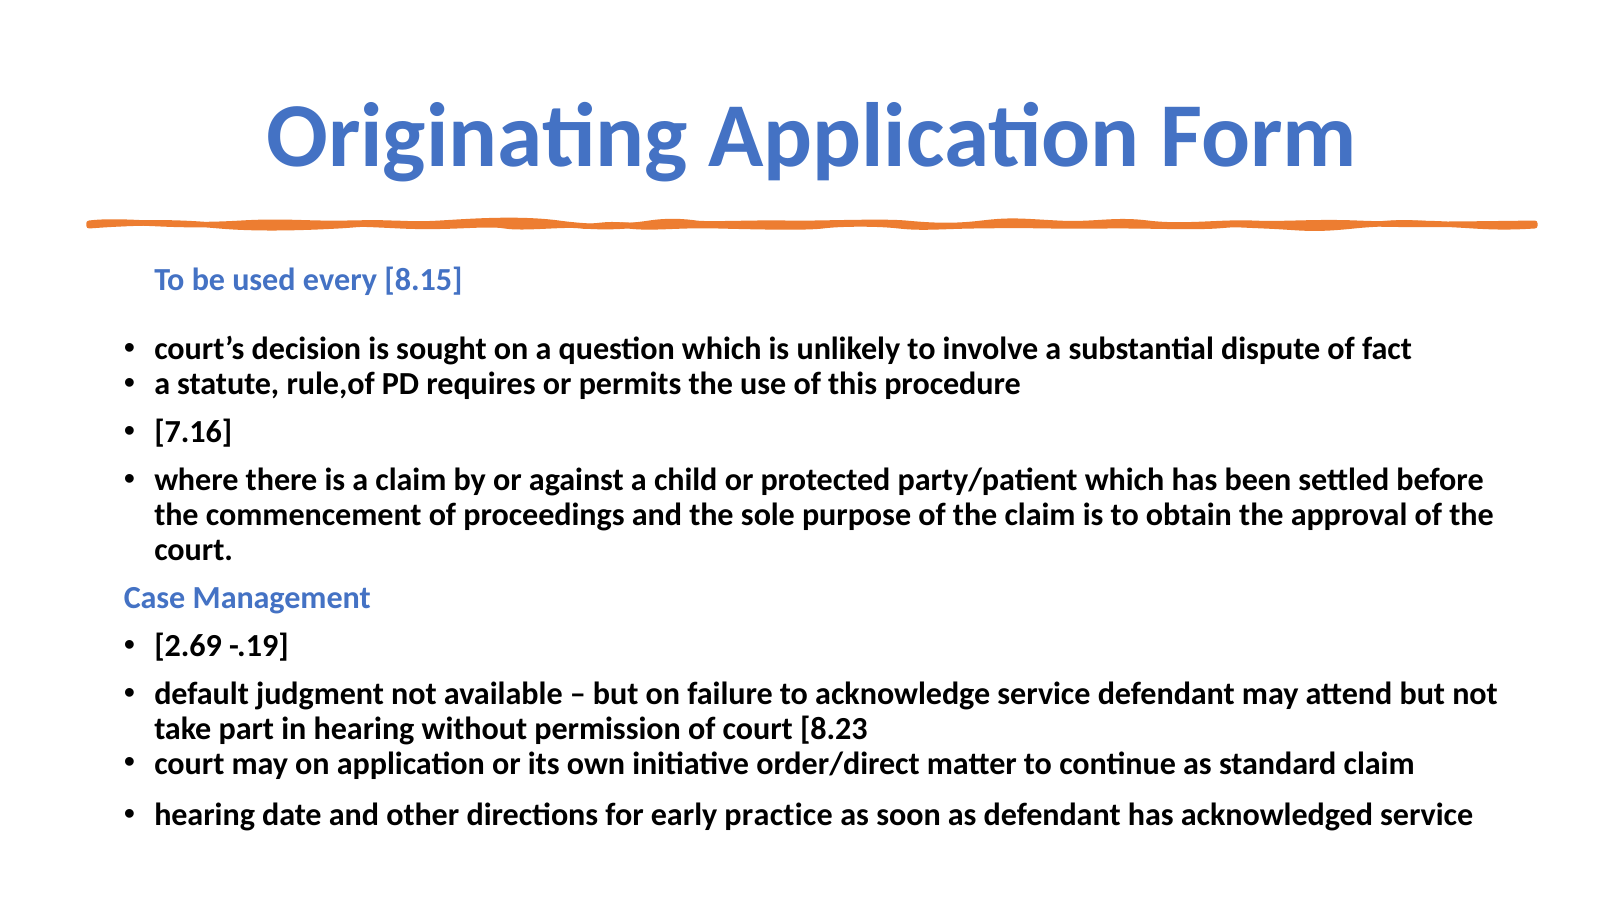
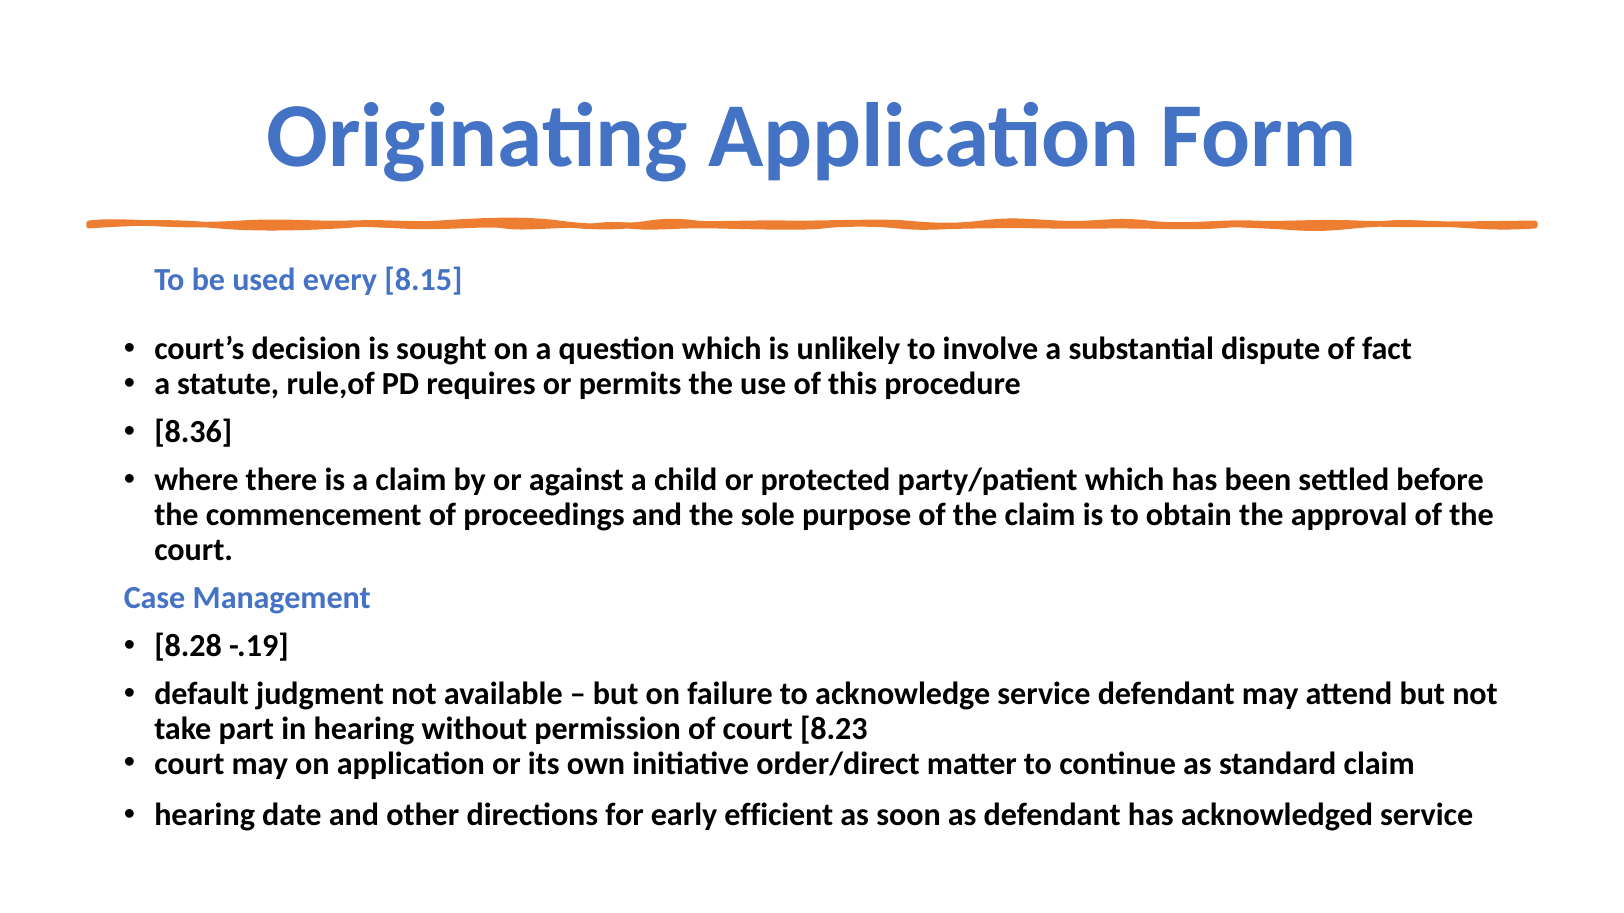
7.16: 7.16 -> 8.36
2.69: 2.69 -> 8.28
practice: practice -> efficient
